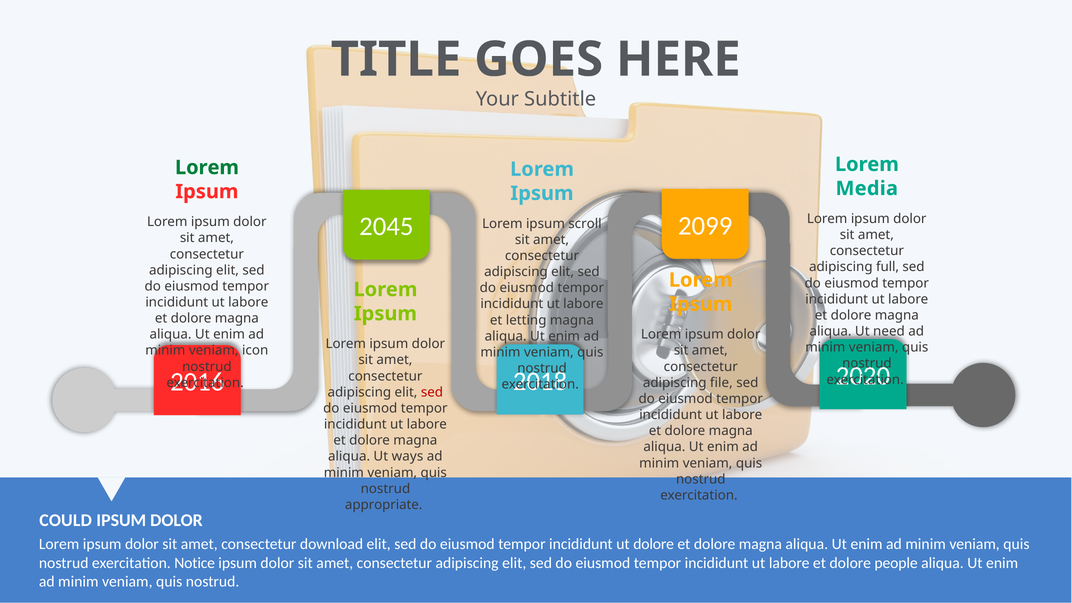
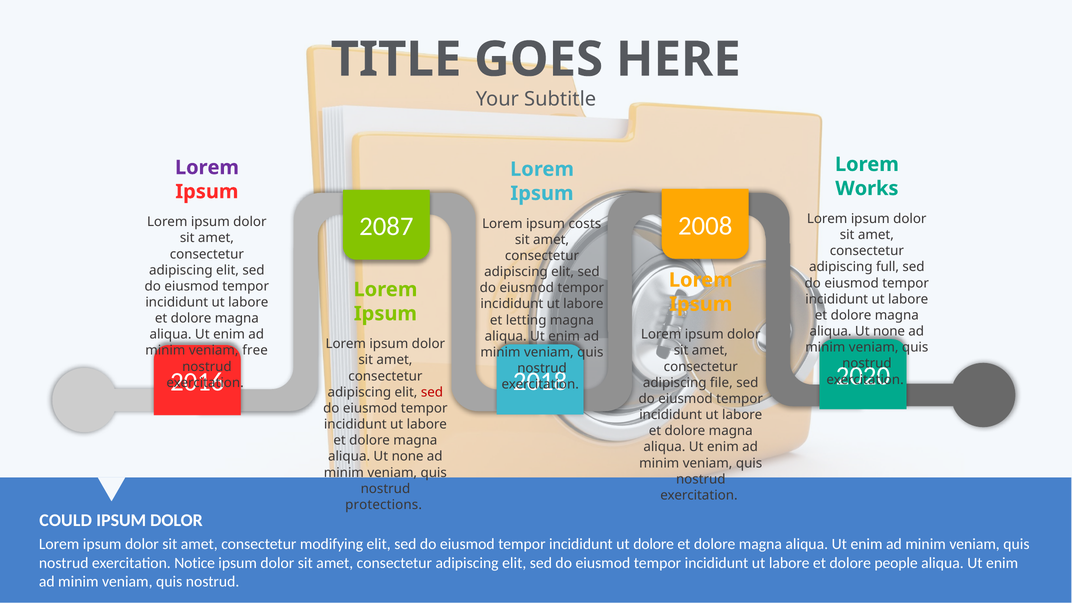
Lorem at (207, 167) colour: green -> purple
Media: Media -> Works
2099: 2099 -> 2008
2045: 2045 -> 2087
scroll: scroll -> costs
need at (889, 331): need -> none
icon: icon -> free
ways at (407, 457): ways -> none
appropriate: appropriate -> protections
download: download -> modifying
